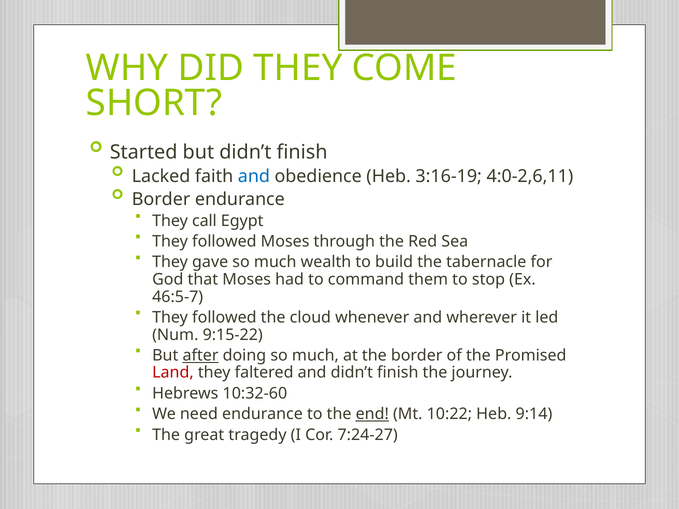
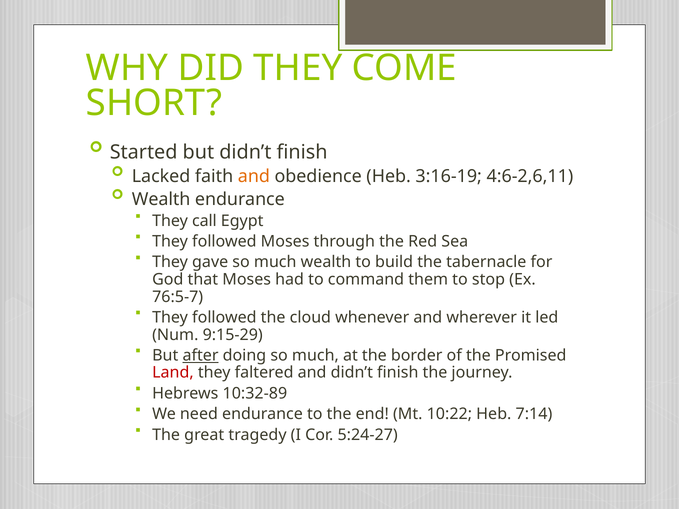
and at (254, 176) colour: blue -> orange
4:0-2,6,11: 4:0-2,6,11 -> 4:6-2,6,11
Border at (161, 199): Border -> Wealth
46:5-7: 46:5-7 -> 76:5-7
9:15-22: 9:15-22 -> 9:15-29
10:32-60: 10:32-60 -> 10:32-89
end underline: present -> none
9:14: 9:14 -> 7:14
7:24-27: 7:24-27 -> 5:24-27
